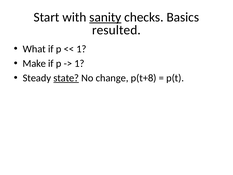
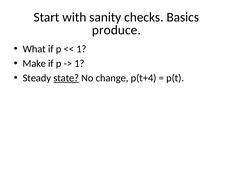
sanity underline: present -> none
resulted: resulted -> produce
p(t+8: p(t+8 -> p(t+4
